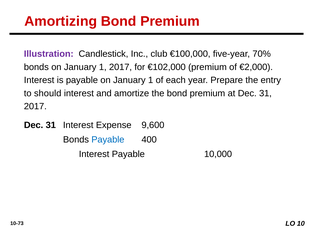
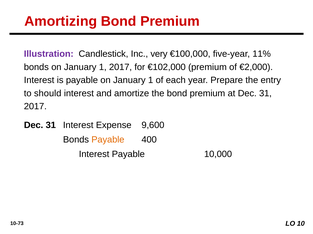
club: club -> very
70%: 70% -> 11%
Payable at (108, 140) colour: blue -> orange
